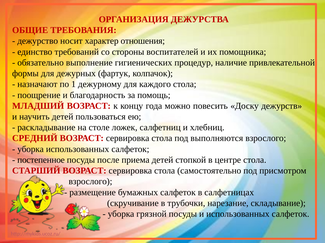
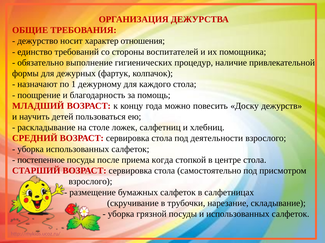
выполняются: выполняются -> деятельности
приема детей: детей -> когда
